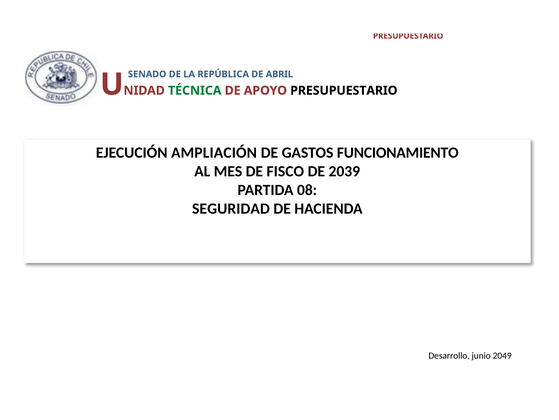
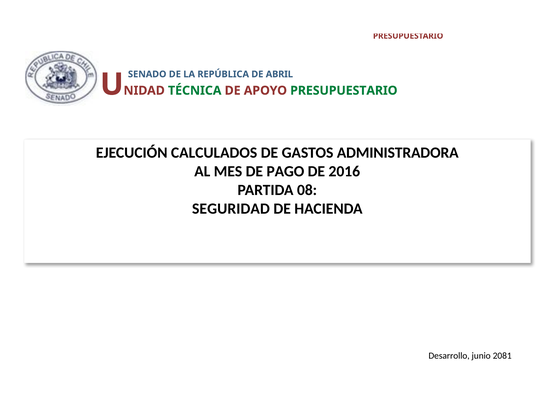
PRESUPUESTARIO at (344, 90) colour: black -> green
AMPLIACIÓN: AMPLIACIÓN -> CALCULADOS
FUNCIONAMIENTO: FUNCIONAMIENTO -> ADMINISTRADORA
FISCO: FISCO -> PAGO
2039: 2039 -> 2016
2049: 2049 -> 2081
